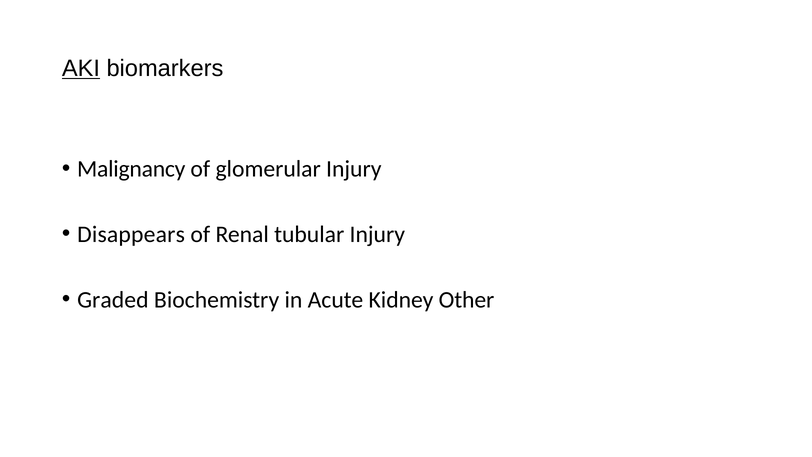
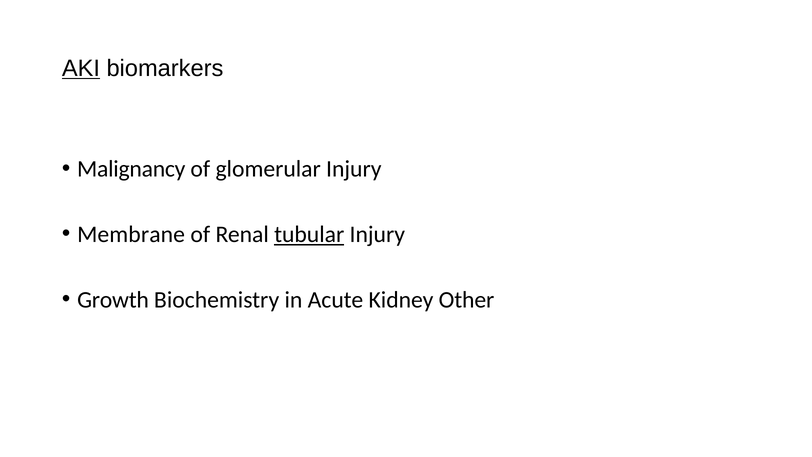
Disappears: Disappears -> Membrane
tubular underline: none -> present
Graded: Graded -> Growth
